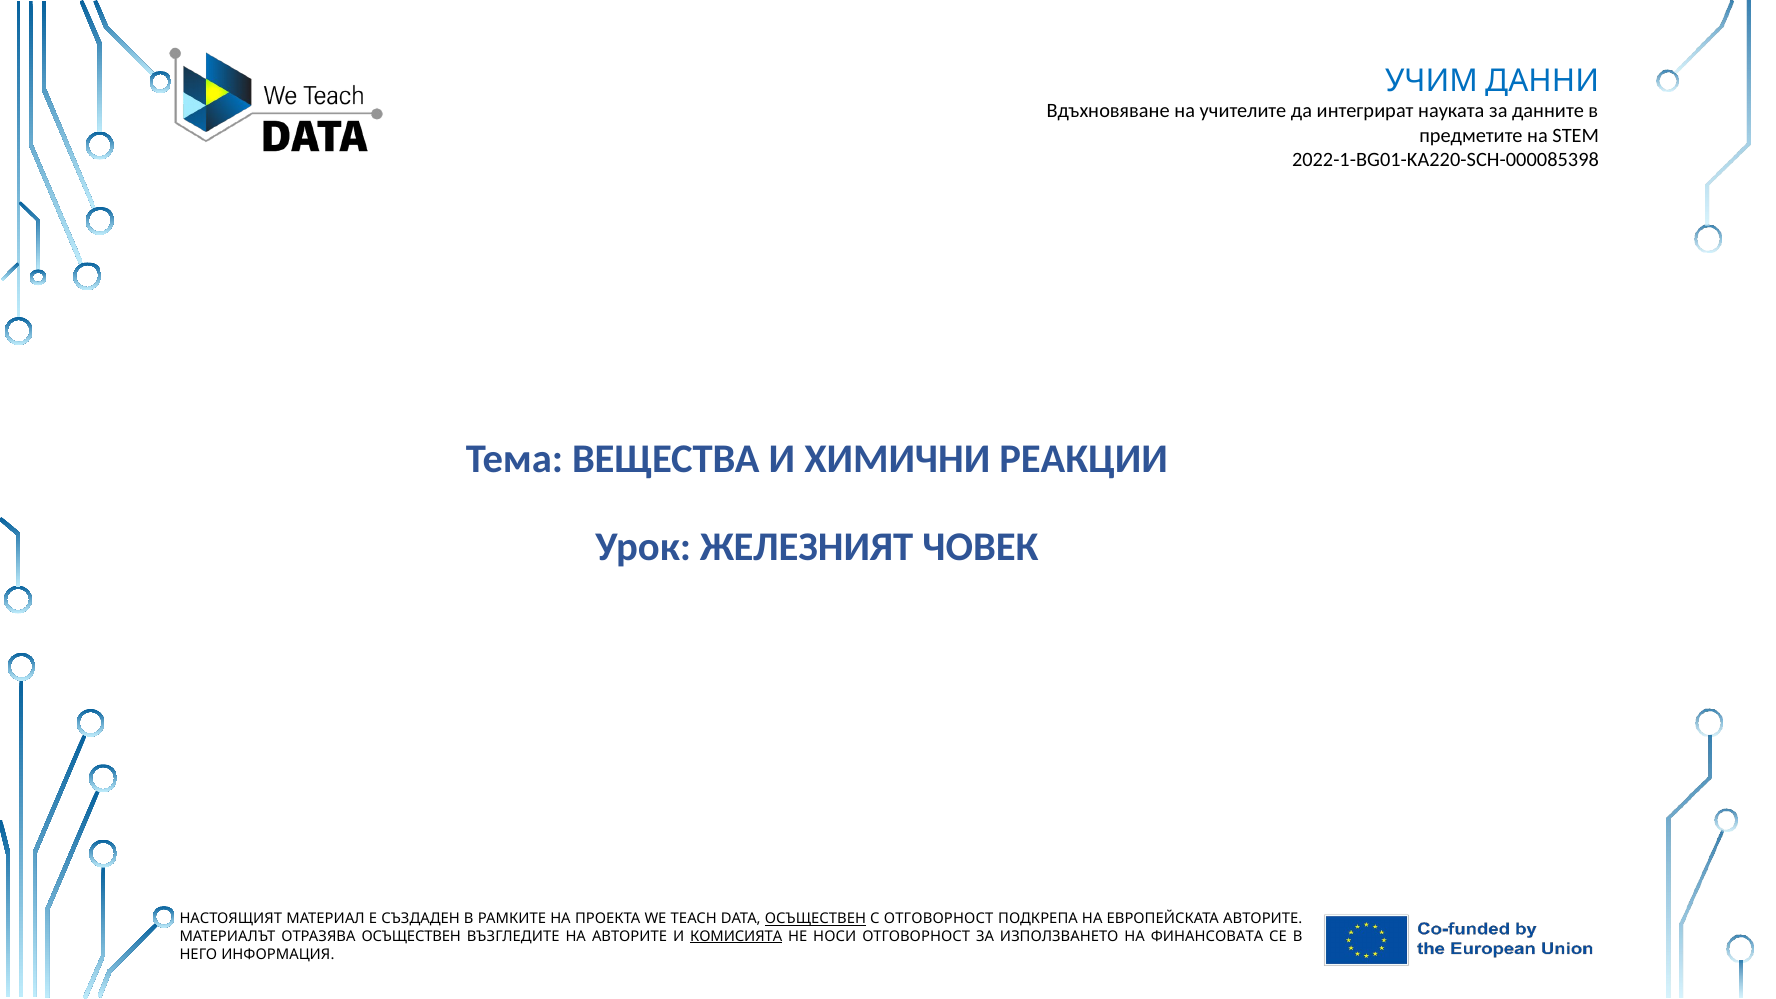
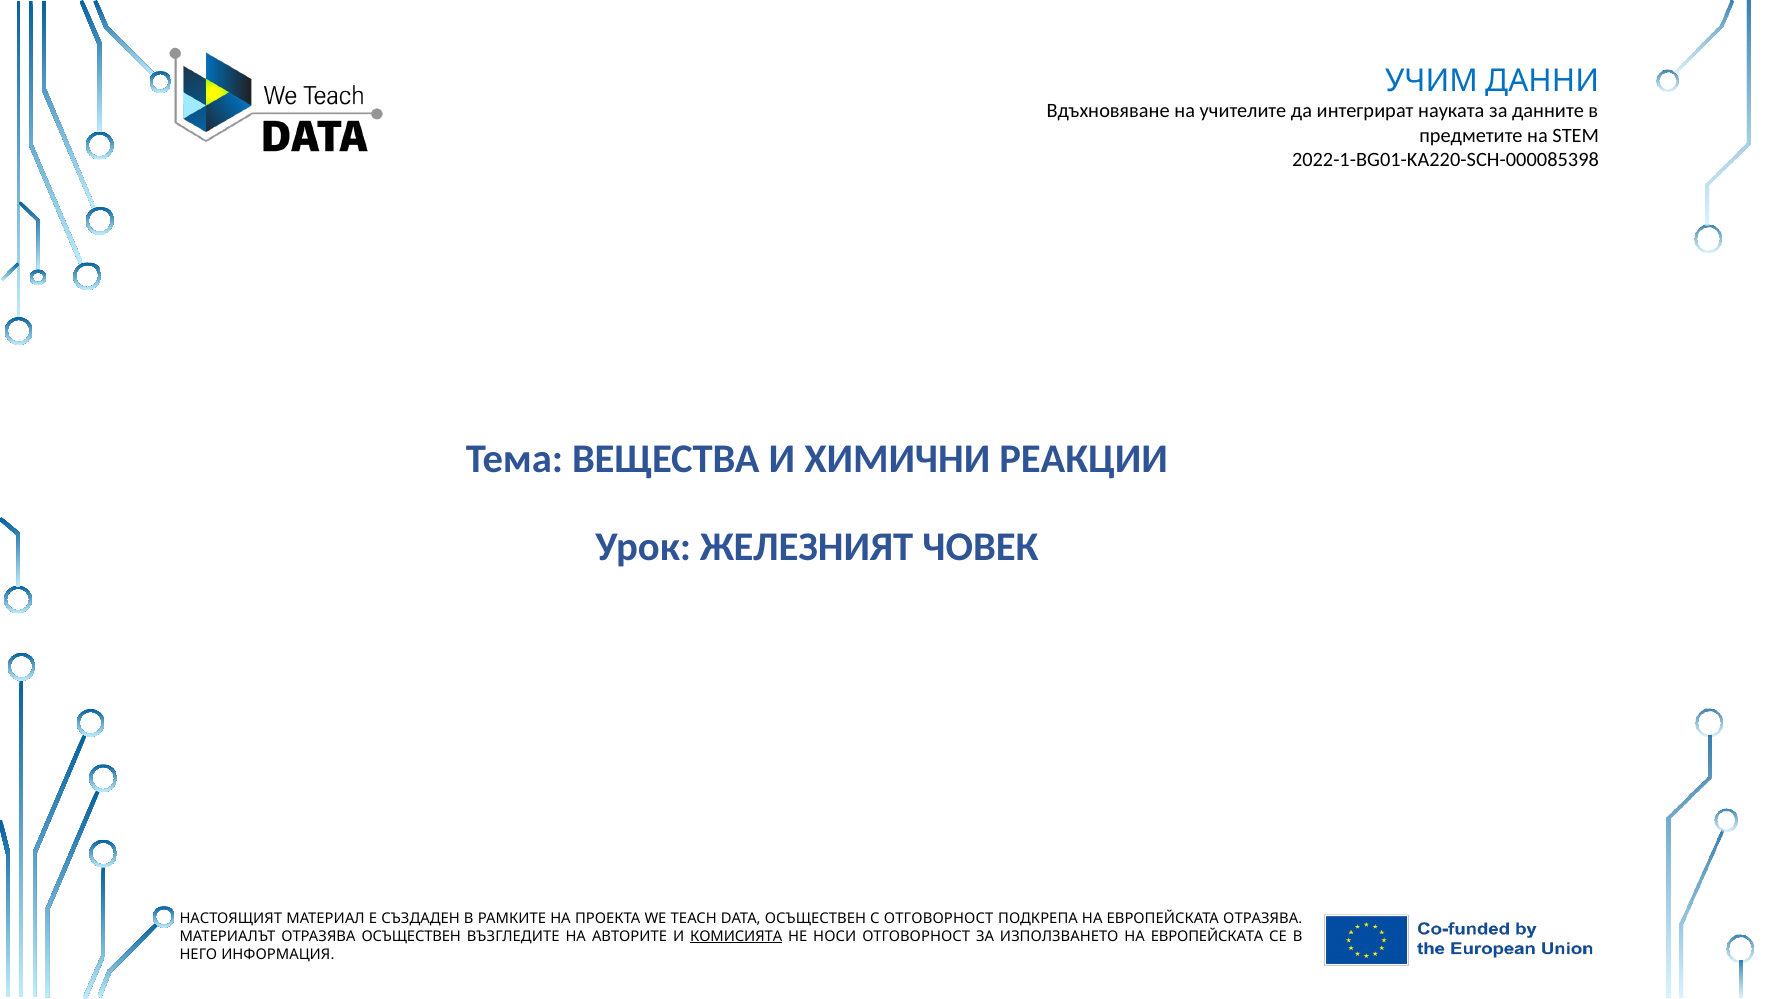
ОСЪЩЕСТВЕН at (815, 919) underline: present -> none
ЕВРОПЕЙСКАТА АВТОРИТЕ: АВТОРИТЕ -> ОТРАЗЯВА
ИЗПОЛЗВАНЕТО НА ФИНАНСОВАТА: ФИНАНСОВАТА -> ЕВРОПЕЙСКАТА
